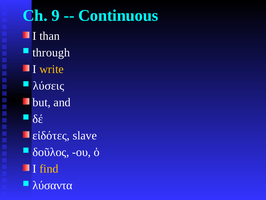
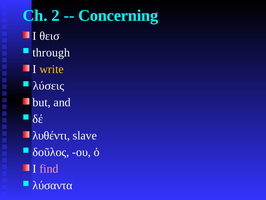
9: 9 -> 2
Continuous: Continuous -> Concerning
than: than -> θεισ
εἰδότες: εἰδότες -> λυθέντι
find colour: yellow -> pink
